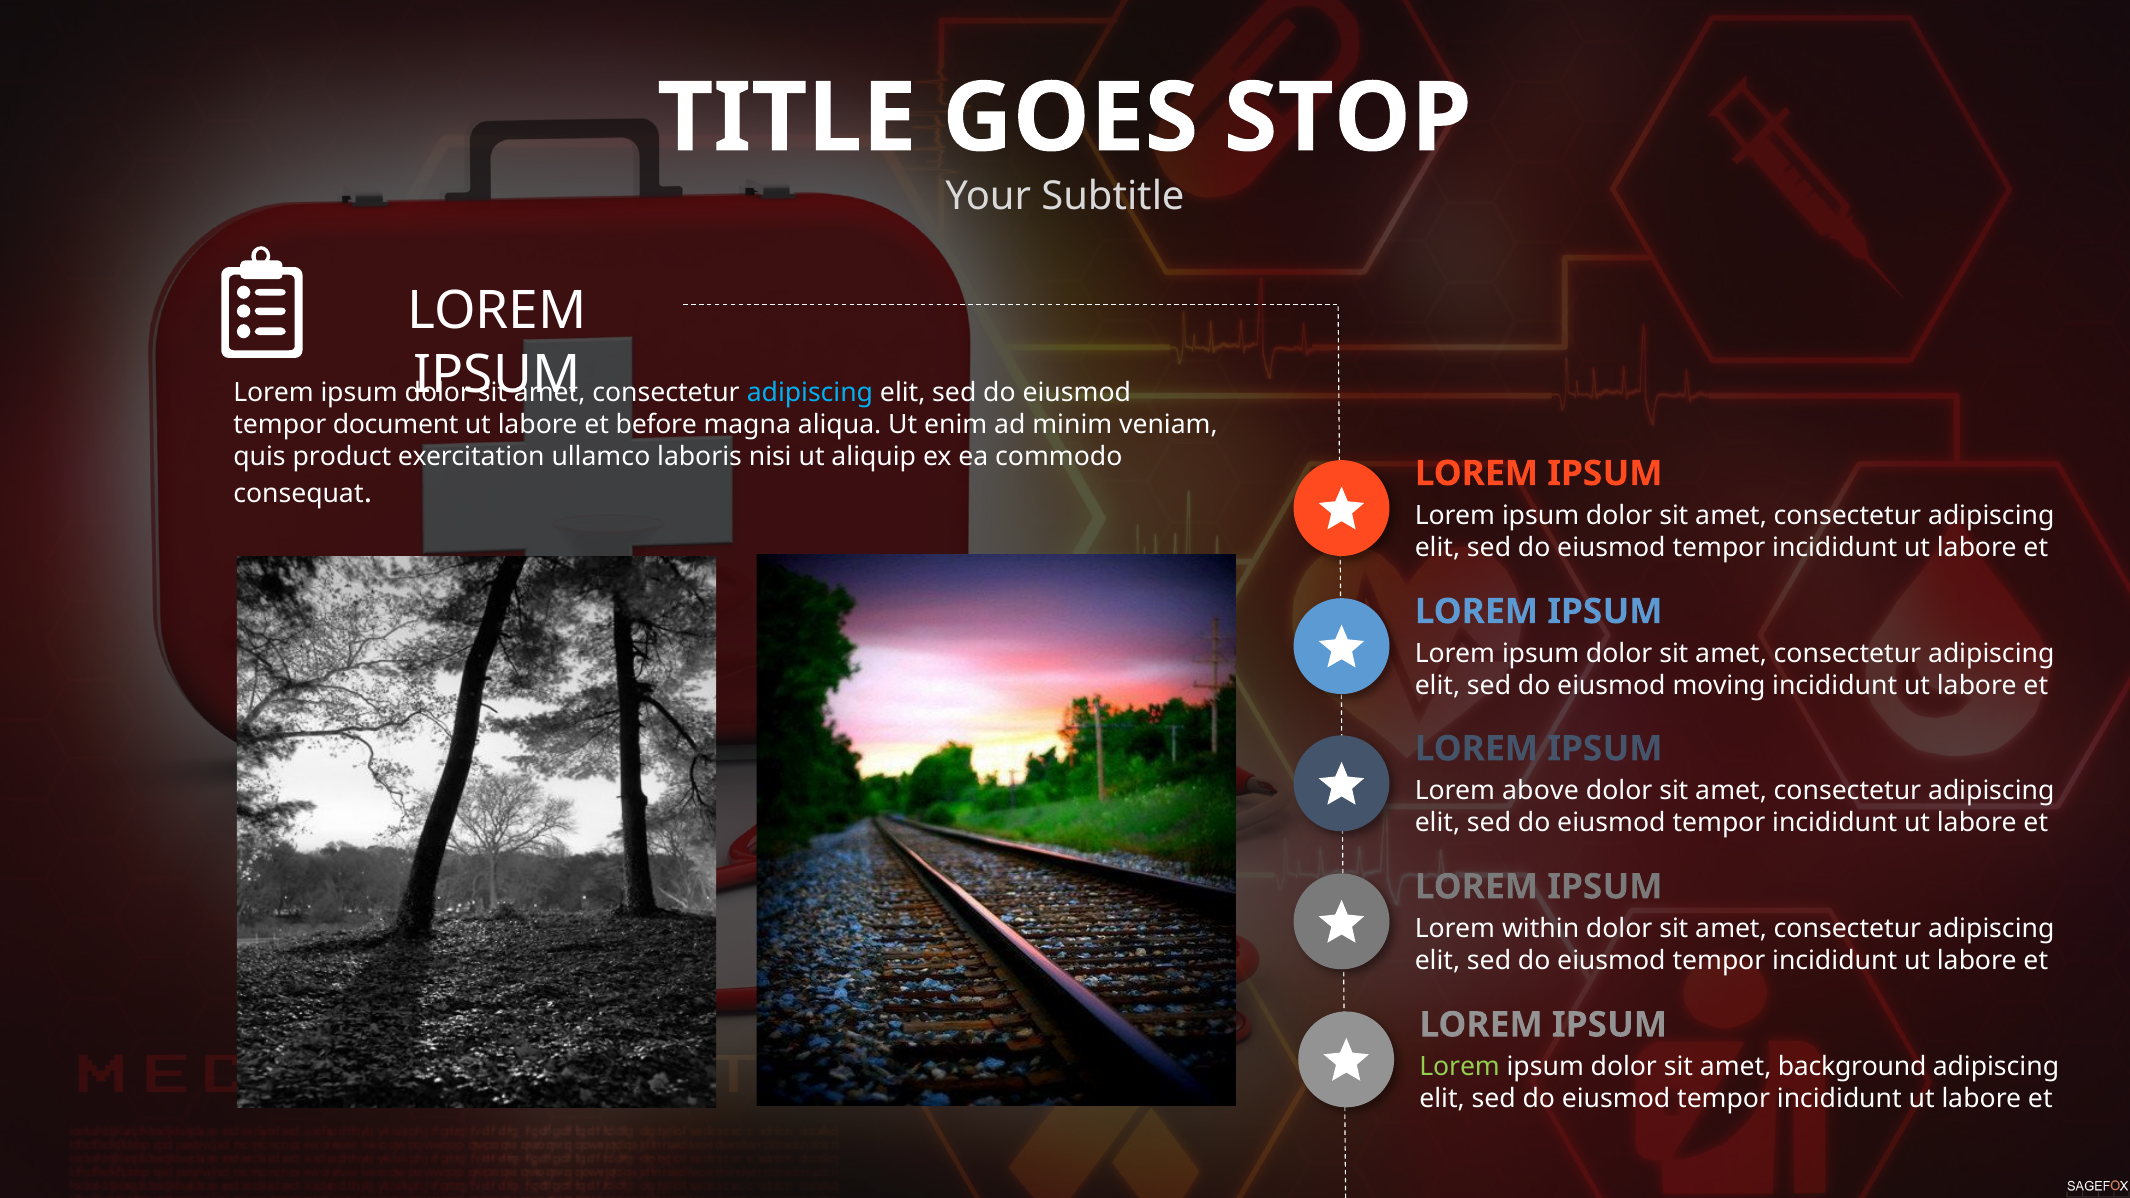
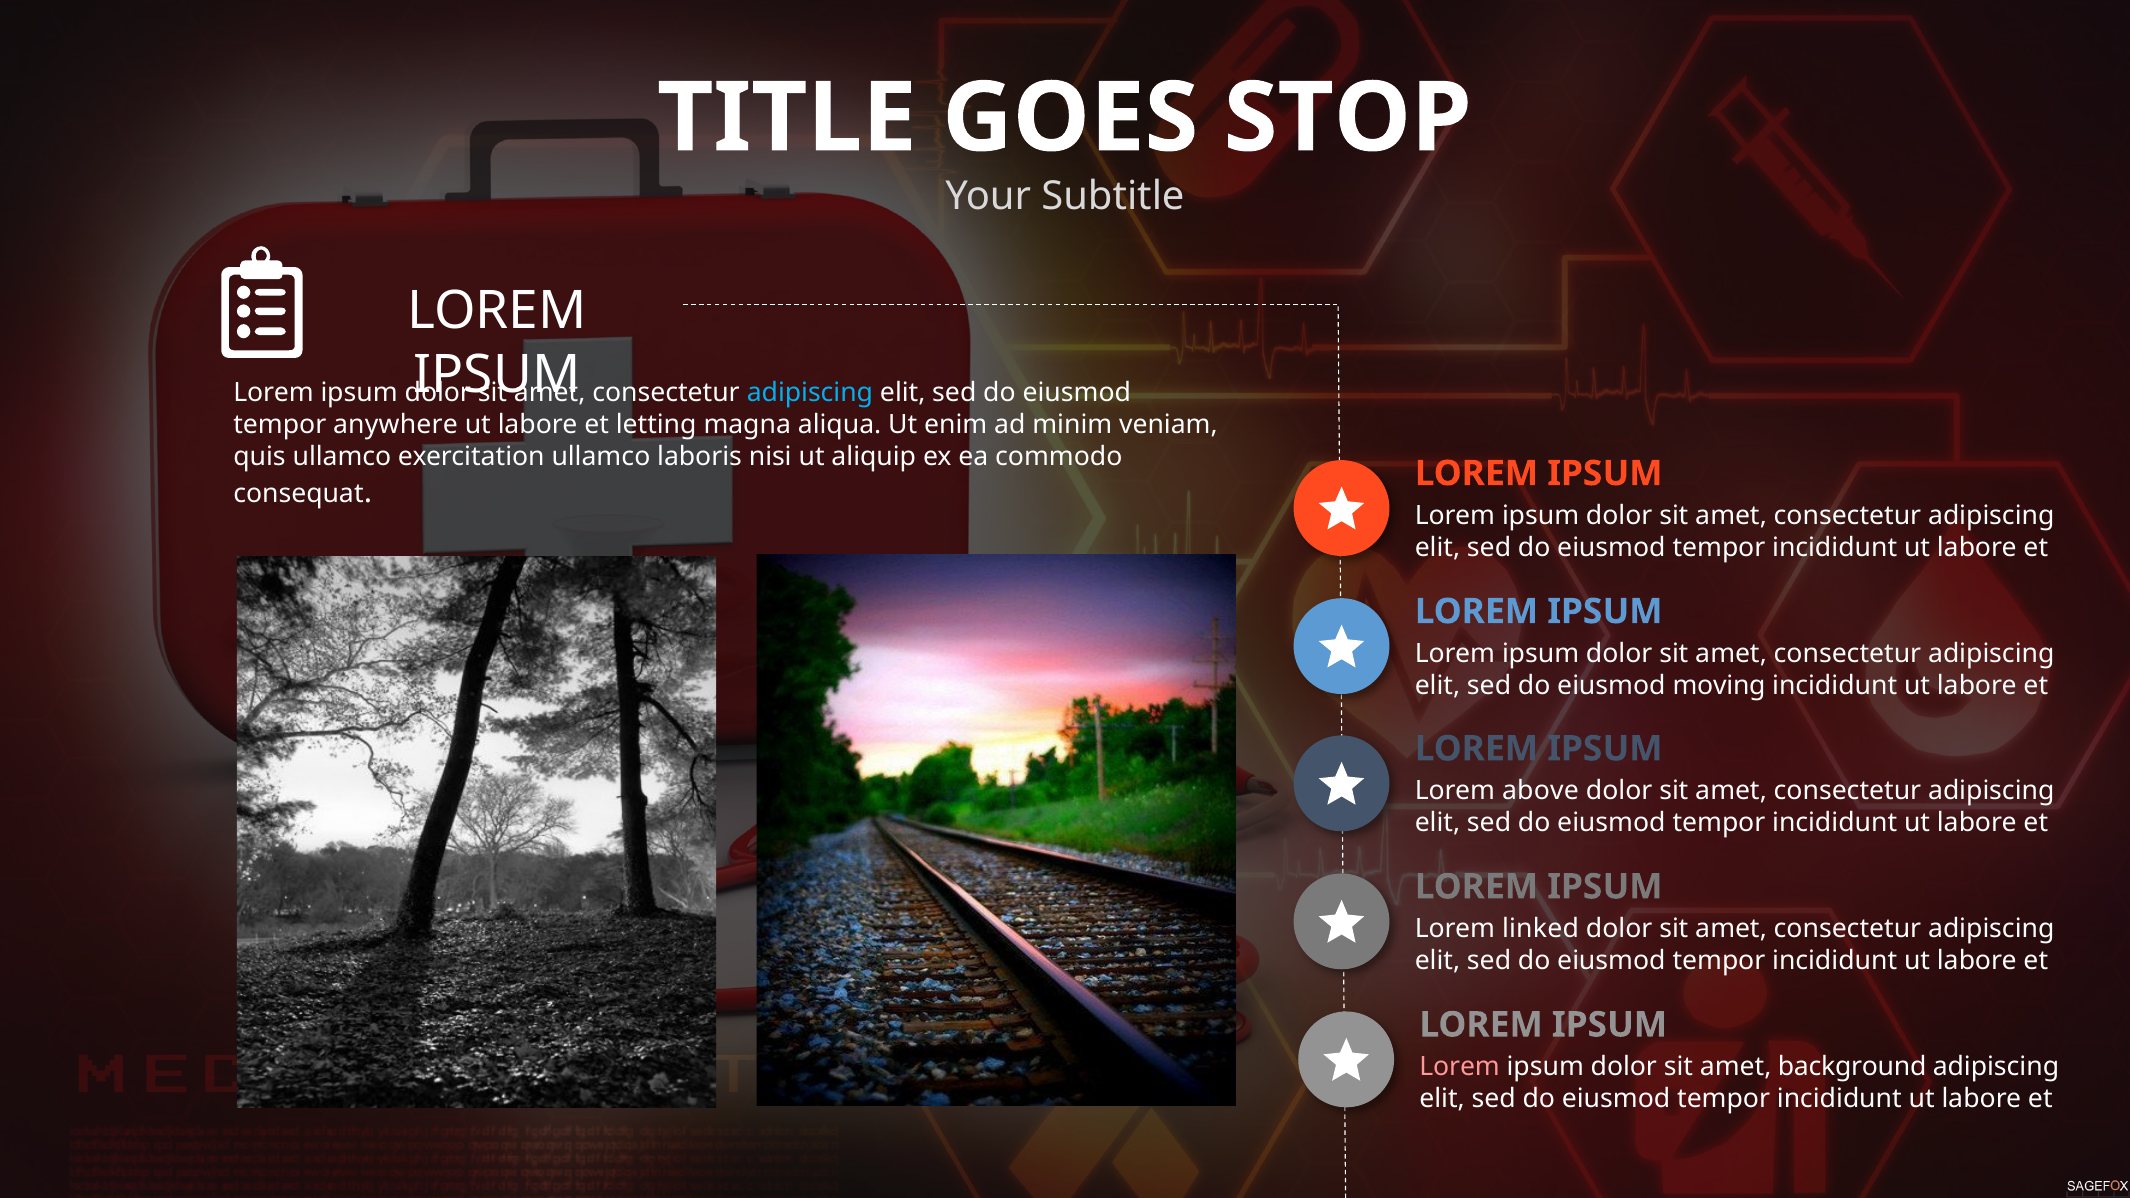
document: document -> anywhere
before: before -> letting
quis product: product -> ullamco
within: within -> linked
Lorem at (1460, 1067) colour: light green -> pink
